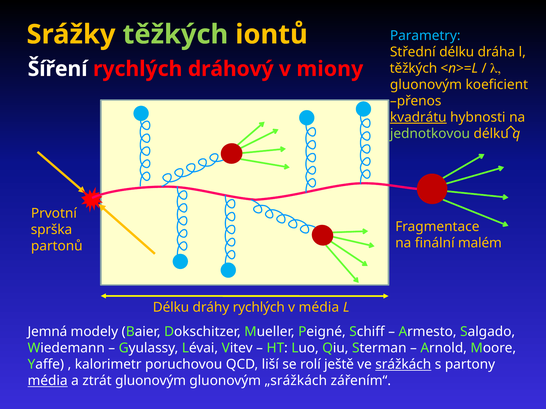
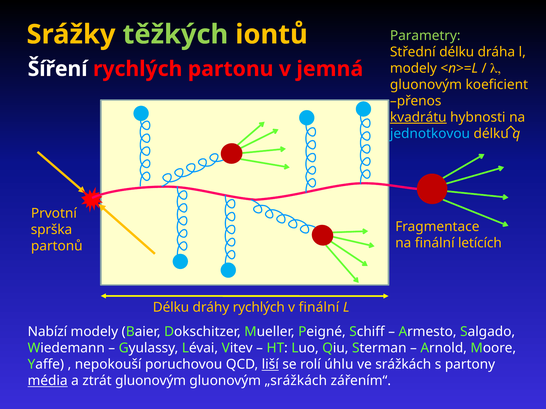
Parametry colour: light blue -> light green
těžkých at (413, 68): těžkých -> modely
dráhový: dráhový -> partonu
miony: miony -> jemná
jednotkovou colour: light green -> light blue
malém: malém -> letících
v média: média -> finální
Jemná: Jemná -> Nabízí
kalorimetr: kalorimetr -> nepokouší
liší underline: none -> present
ještě: ještě -> úhlu
srážkách underline: present -> none
